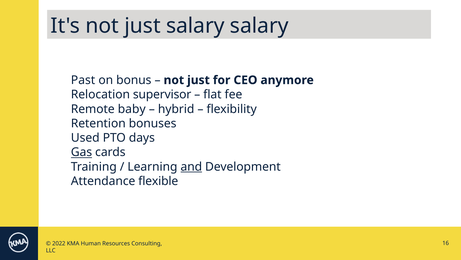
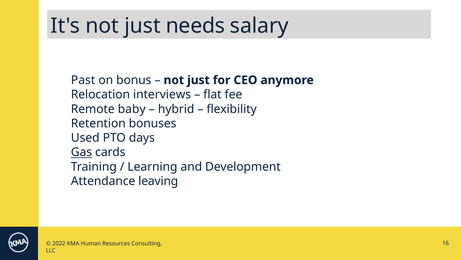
just salary: salary -> needs
supervisor: supervisor -> interviews
and underline: present -> none
flexible: flexible -> leaving
